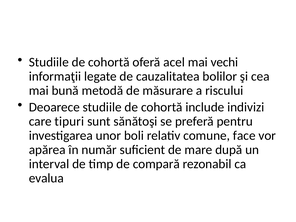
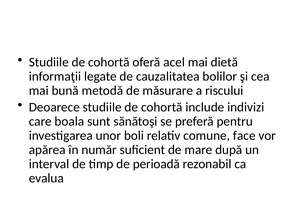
vechi: vechi -> dietă
tipuri: tipuri -> boala
compară: compară -> perioadă
